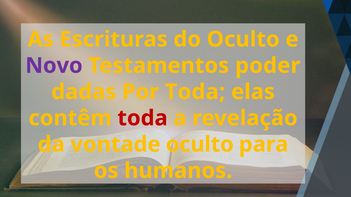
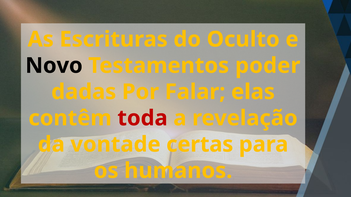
Novo colour: purple -> black
Por Toda: Toda -> Falar
vontade oculto: oculto -> certas
